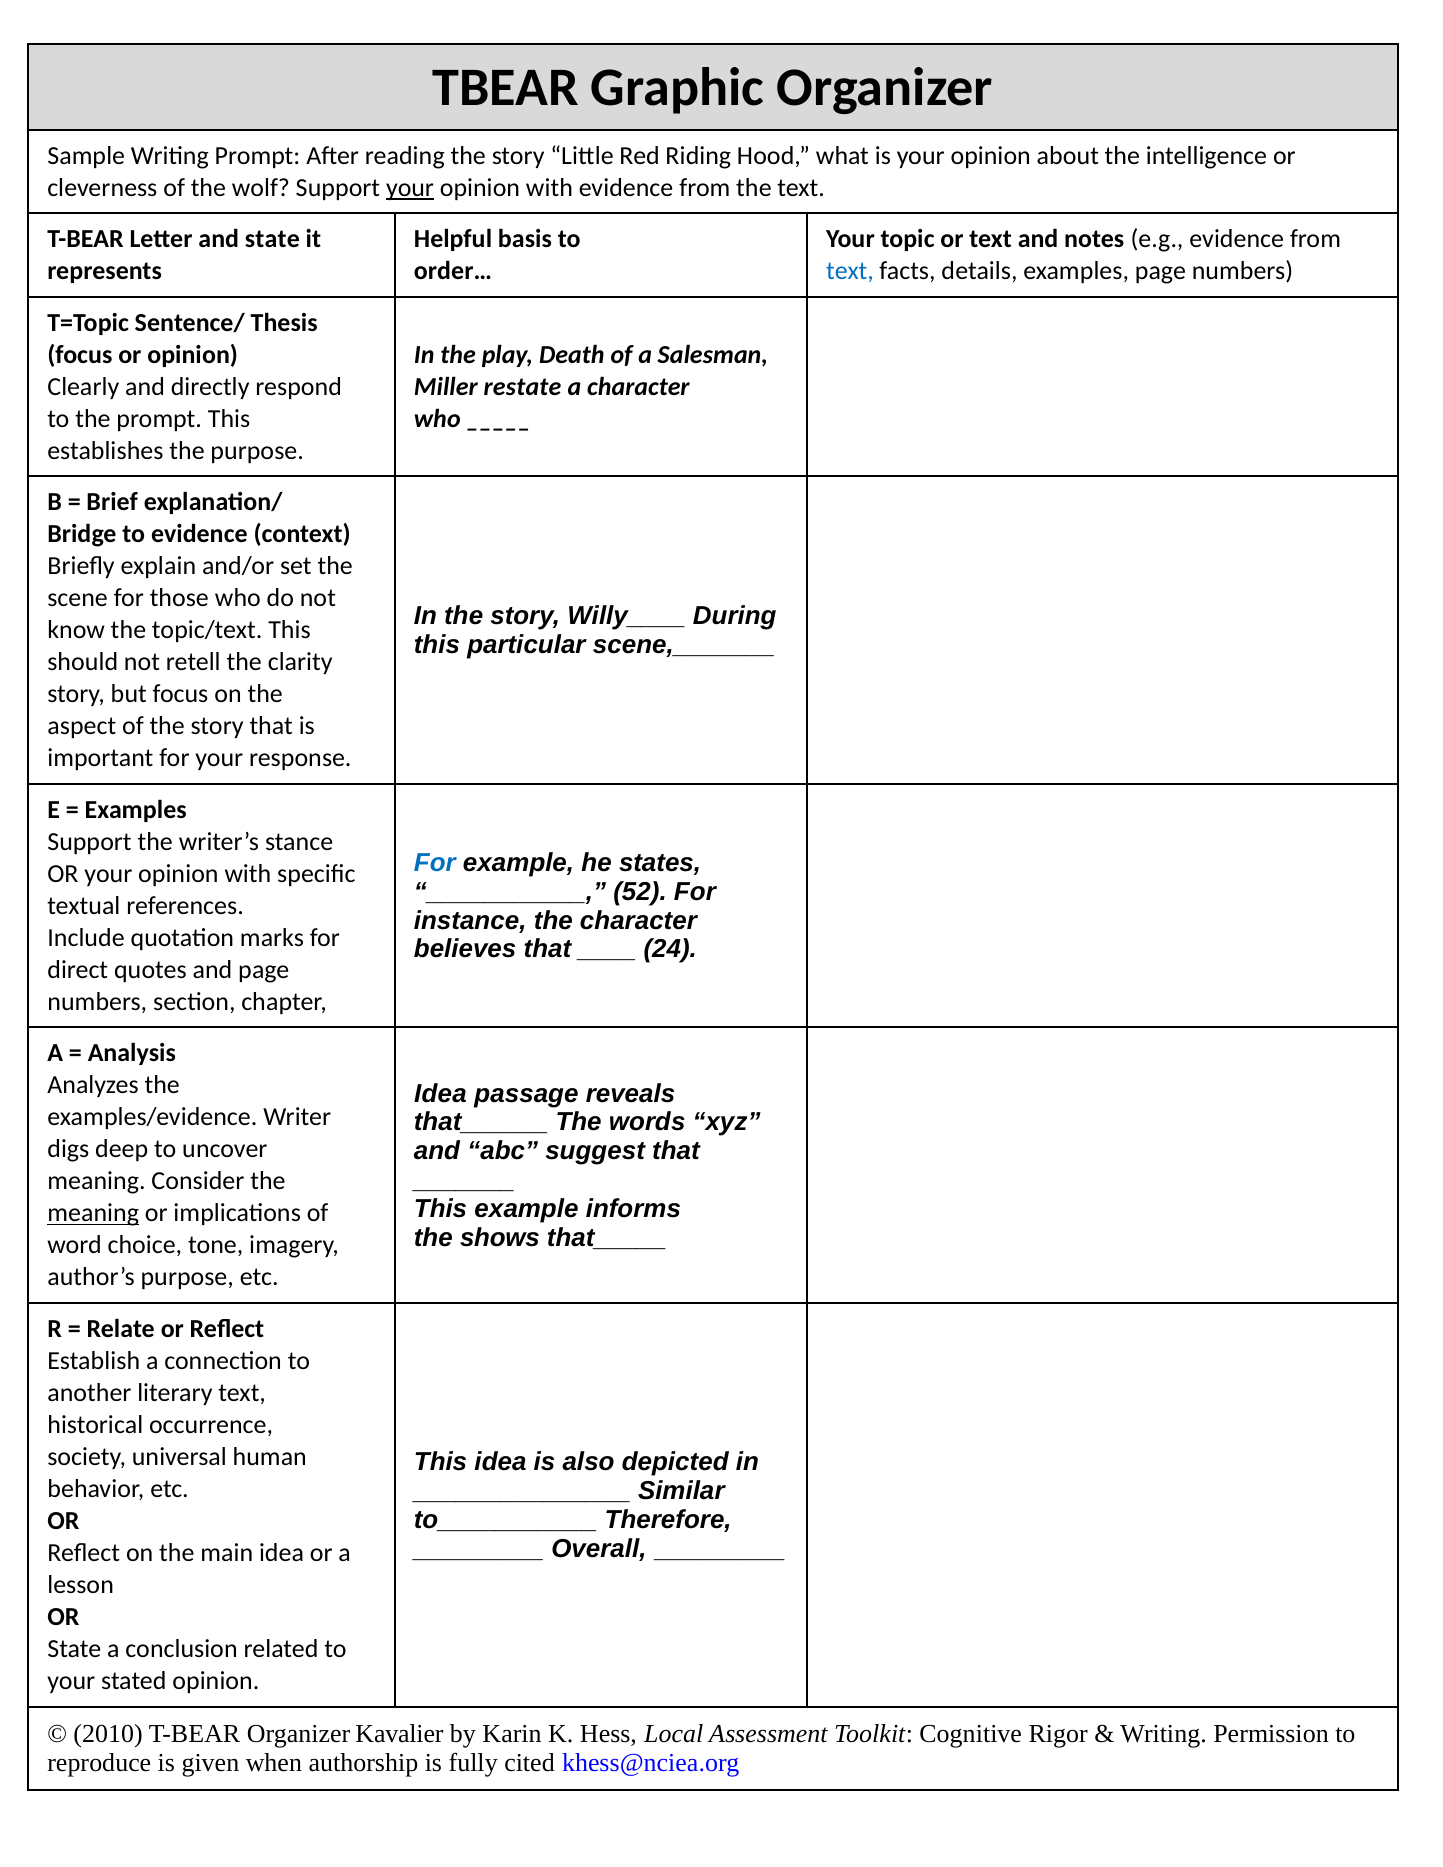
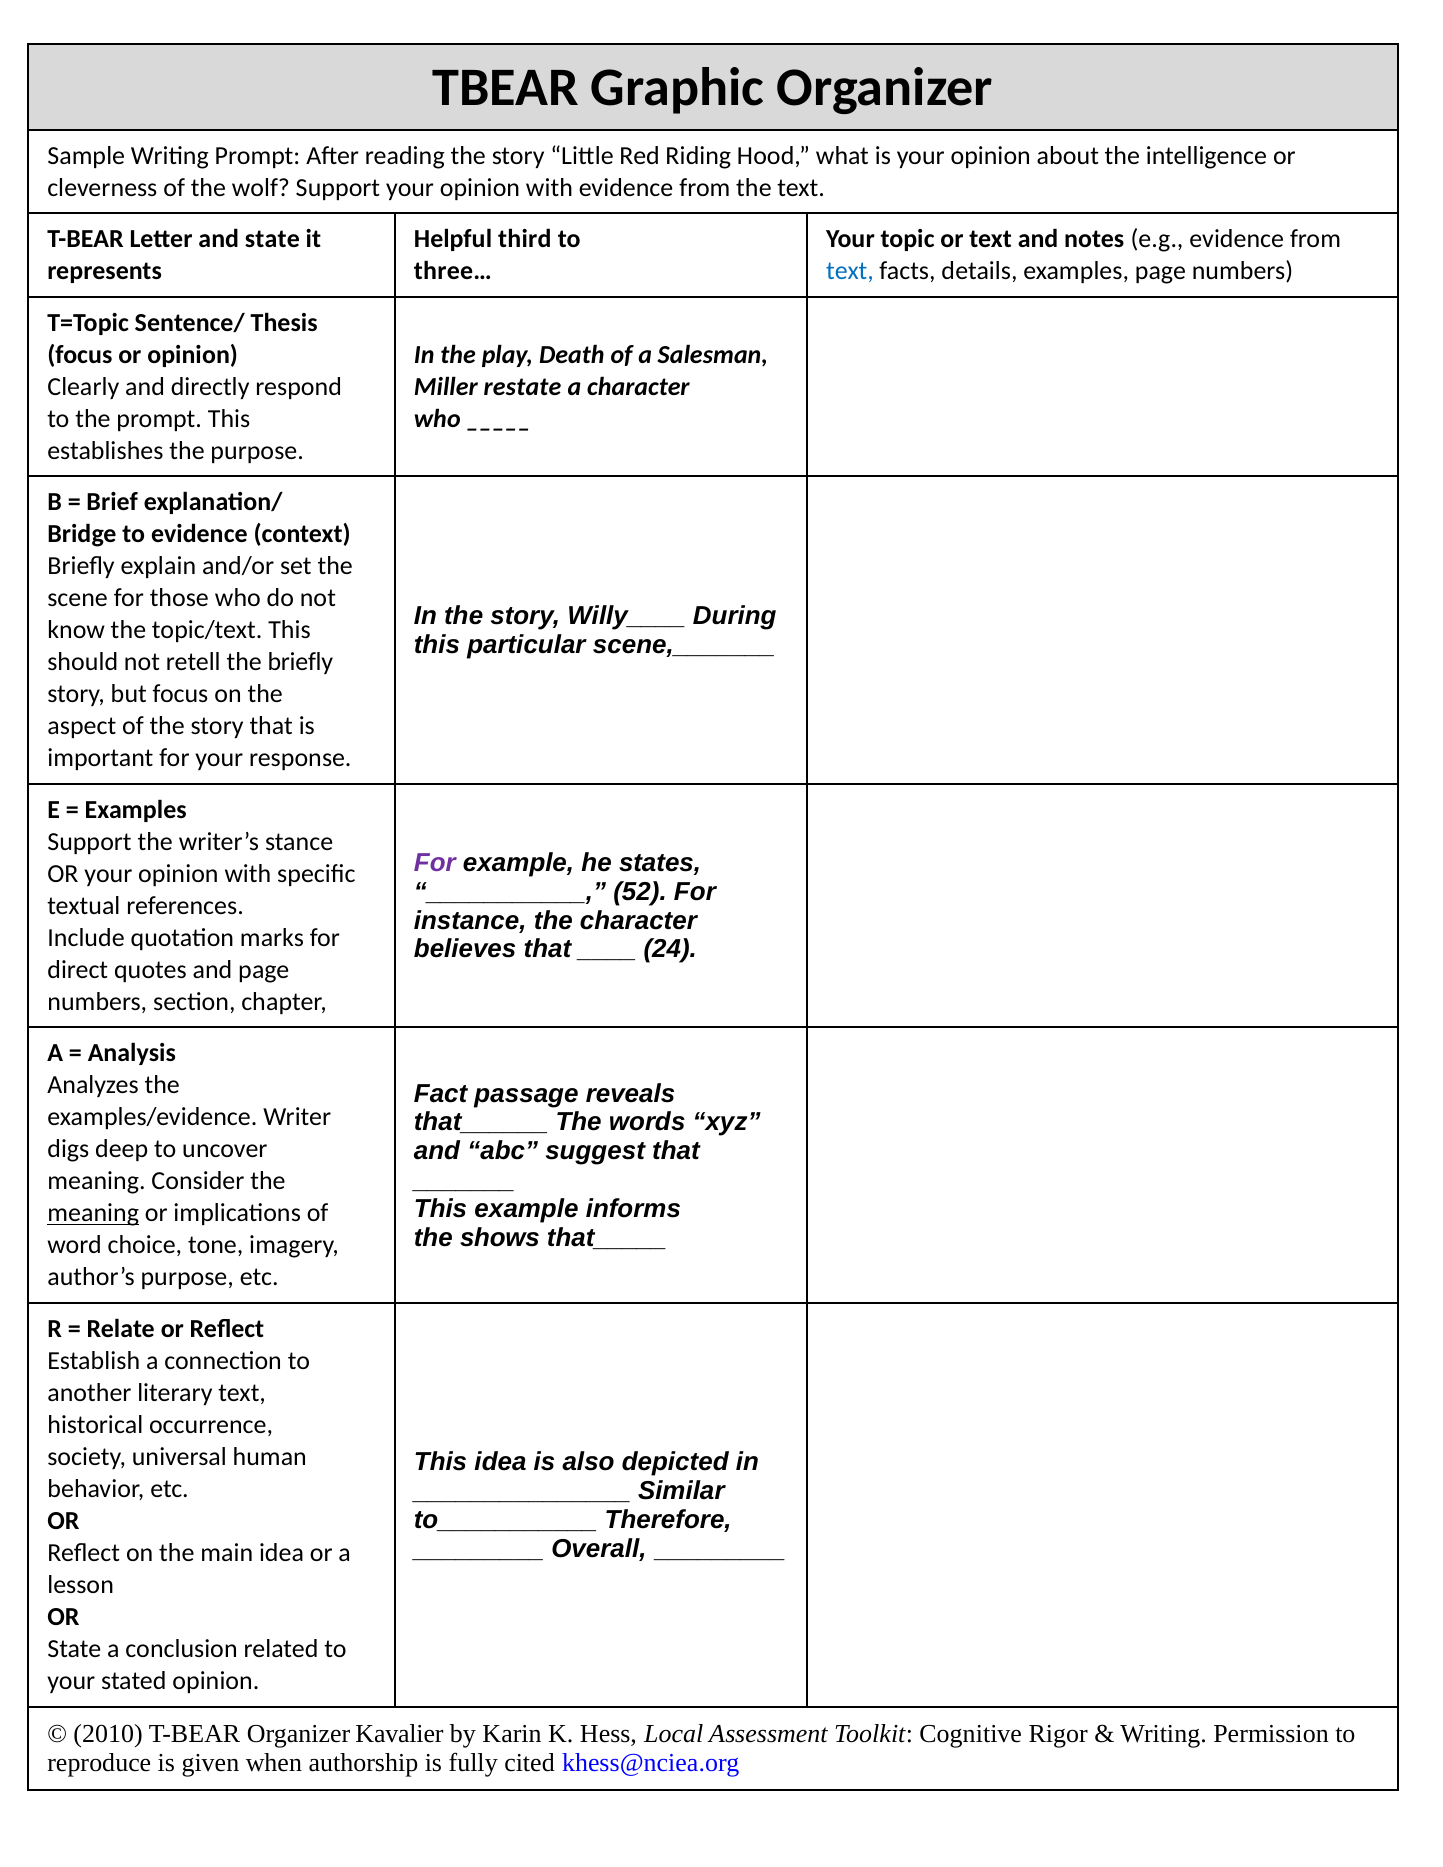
your at (410, 188) underline: present -> none
basis: basis -> third
order…: order… -> three…
the clarity: clarity -> briefly
For at (435, 863) colour: blue -> purple
Idea at (440, 1094): Idea -> Fact
